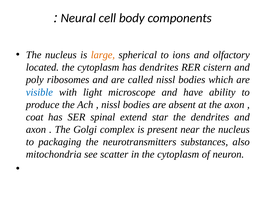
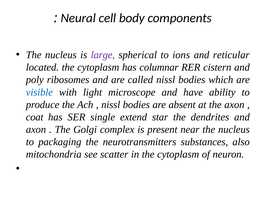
large colour: orange -> purple
olfactory: olfactory -> reticular
has dendrites: dendrites -> columnar
spinal: spinal -> single
